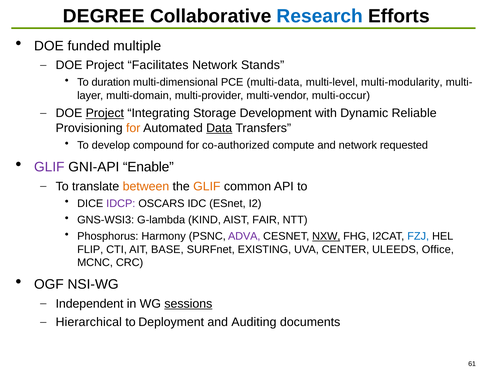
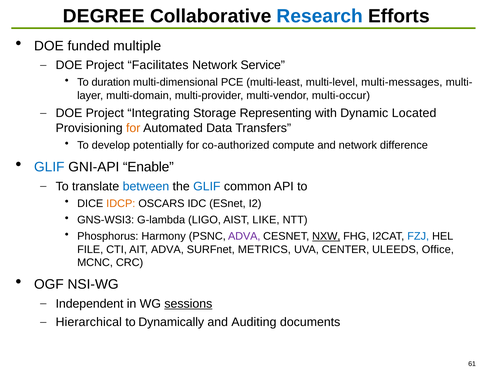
Stands: Stands -> Service
multi-data: multi-data -> multi-least
multi-modularity: multi-modularity -> multi-messages
Project at (105, 113) underline: present -> none
Development: Development -> Representing
Reliable: Reliable -> Located
Data underline: present -> none
compound: compound -> potentially
requested: requested -> difference
GLIF at (49, 167) colour: purple -> blue
between colour: orange -> blue
GLIF at (207, 186) colour: orange -> blue
IDCP colour: purple -> orange
KIND: KIND -> LIGO
FAIR: FAIR -> LIKE
FLIP: FLIP -> FILE
AIT BASE: BASE -> ADVA
EXISTING: EXISTING -> METRICS
Deployment: Deployment -> Dynamically
